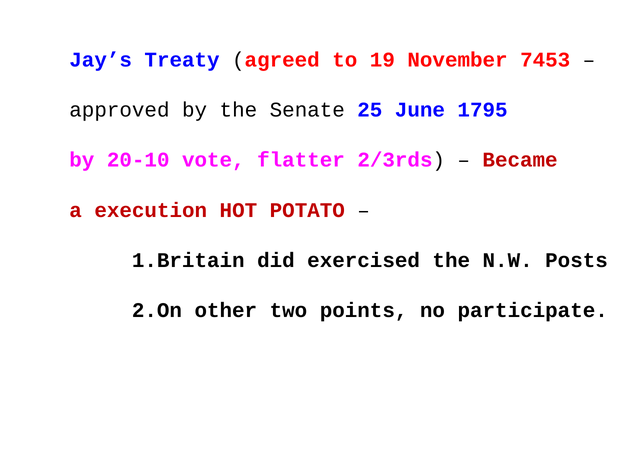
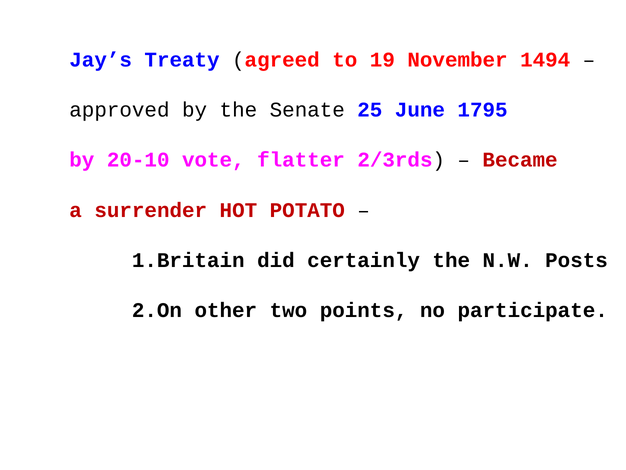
7453: 7453 -> 1494
execution: execution -> surrender
exercised: exercised -> certainly
